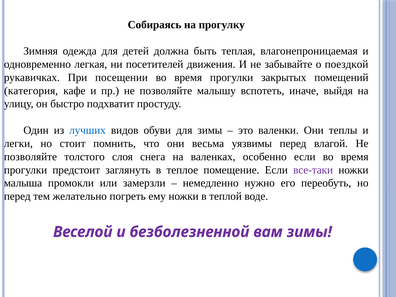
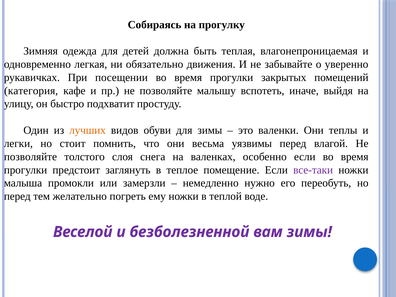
посетителей: посетителей -> обязательно
поездкой: поездкой -> уверенно
лучших colour: blue -> orange
